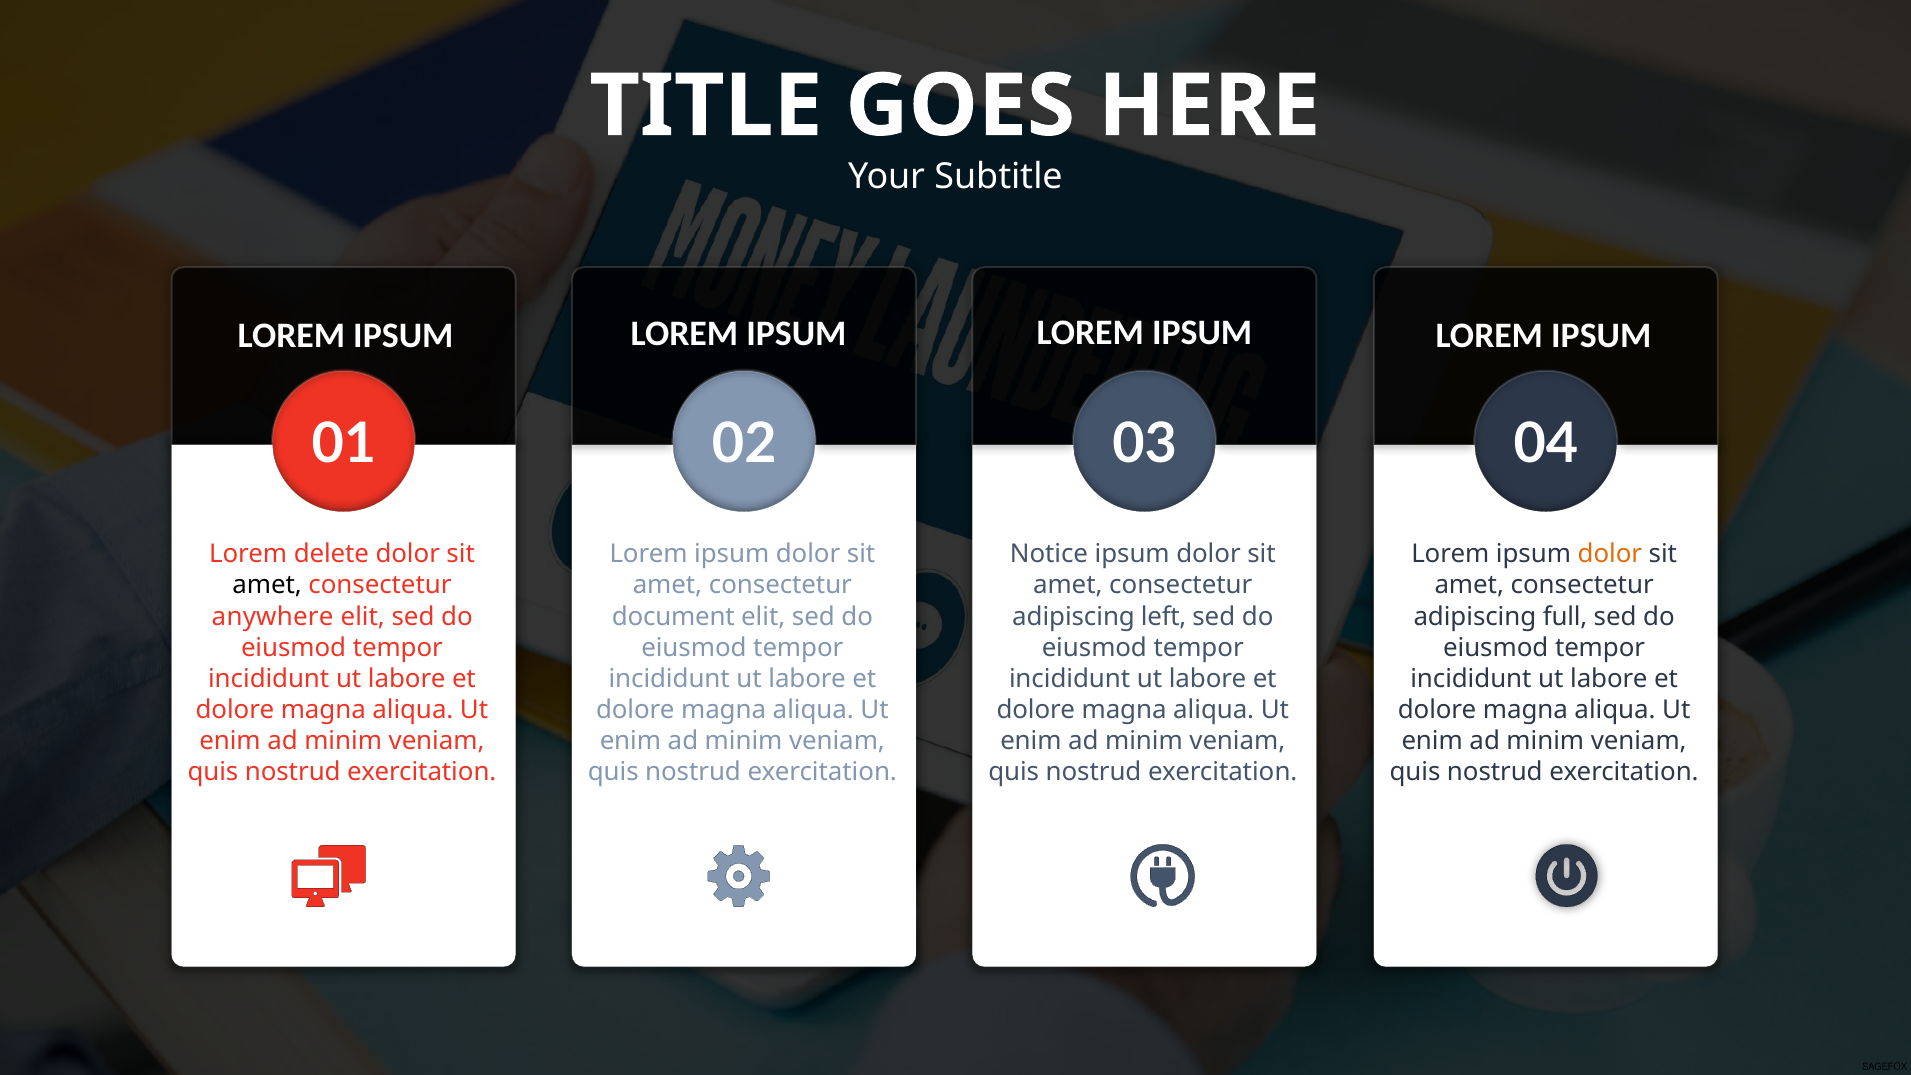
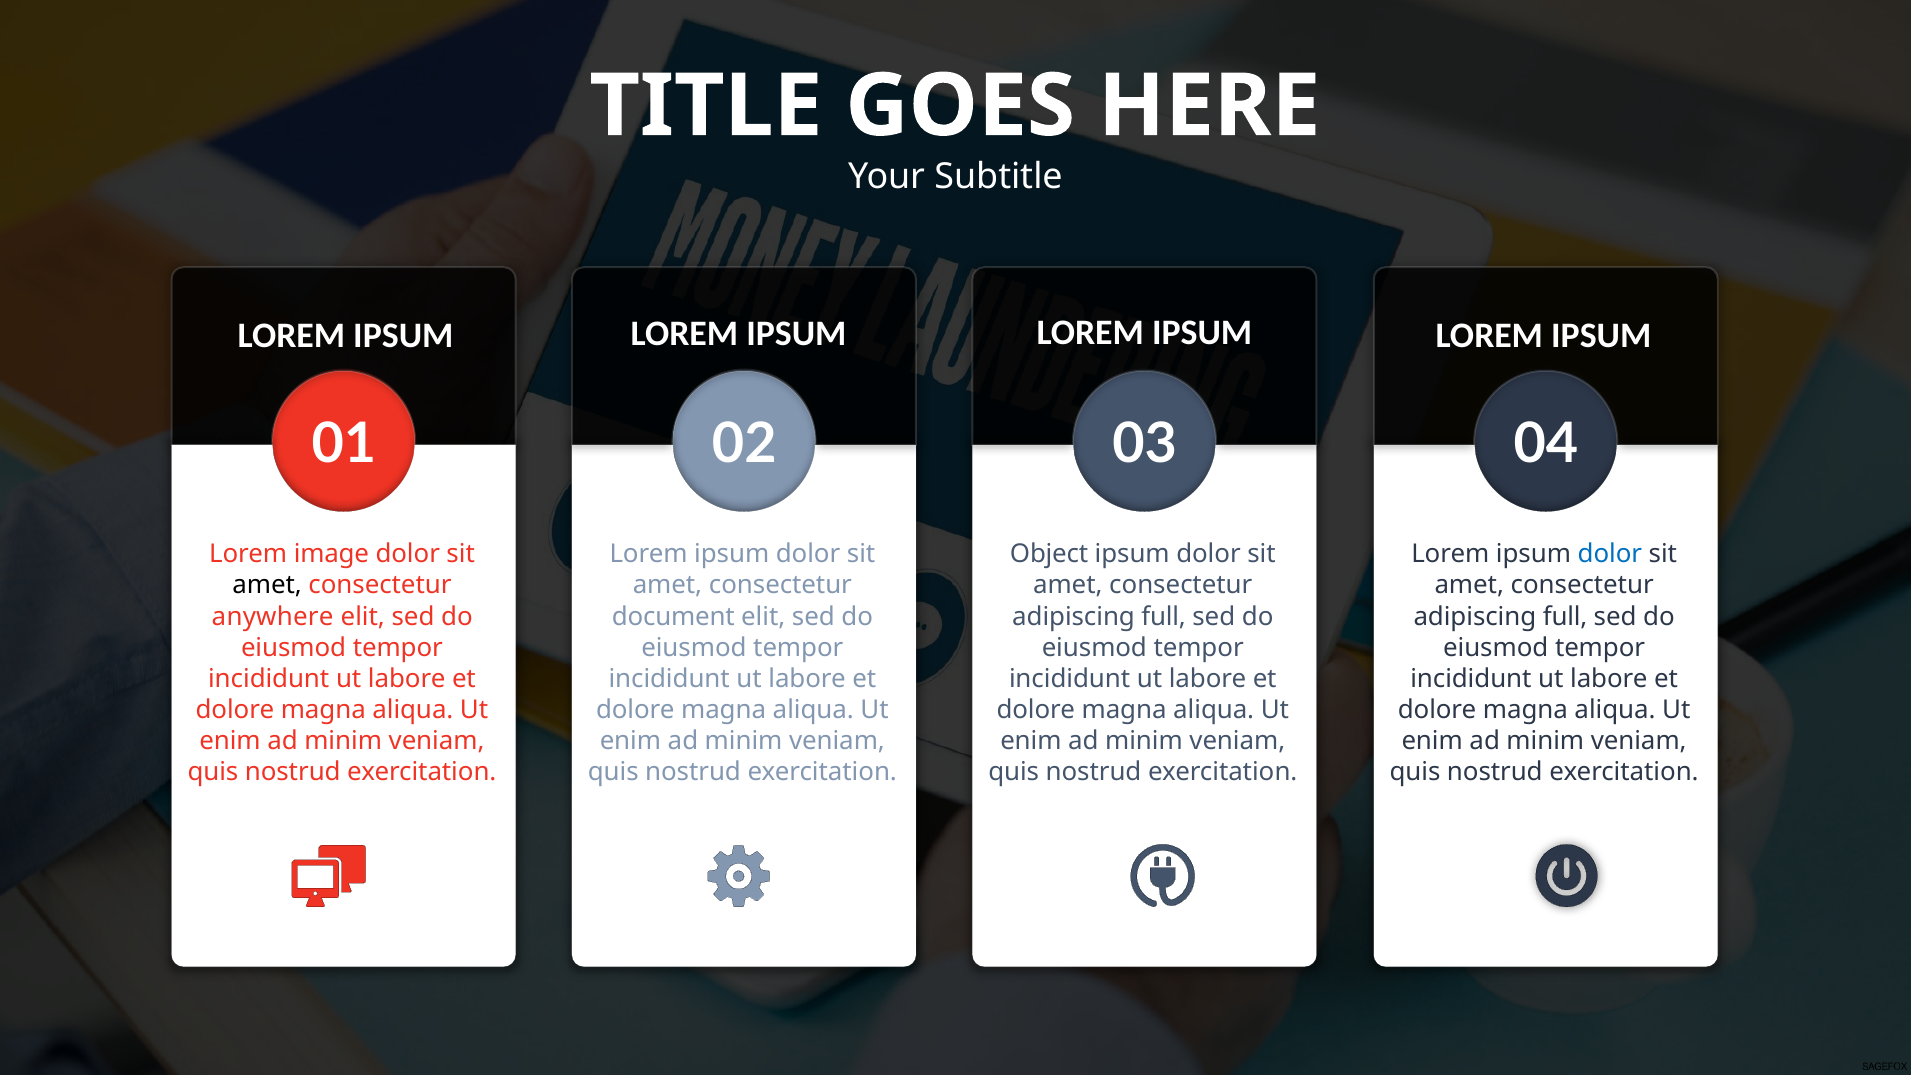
delete: delete -> image
Notice: Notice -> Object
dolor at (1610, 554) colour: orange -> blue
left at (1164, 616): left -> full
